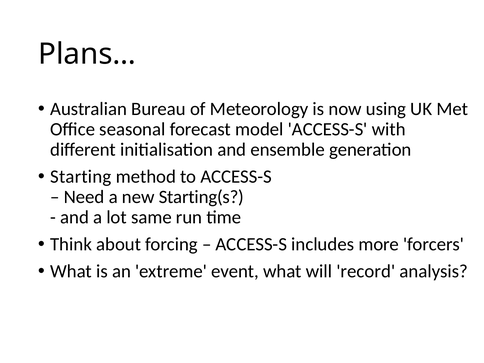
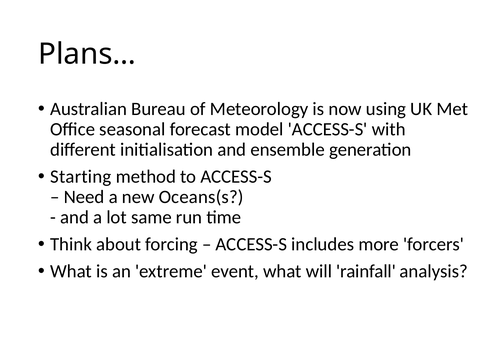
Starting(s: Starting(s -> Oceans(s
record: record -> rainfall
